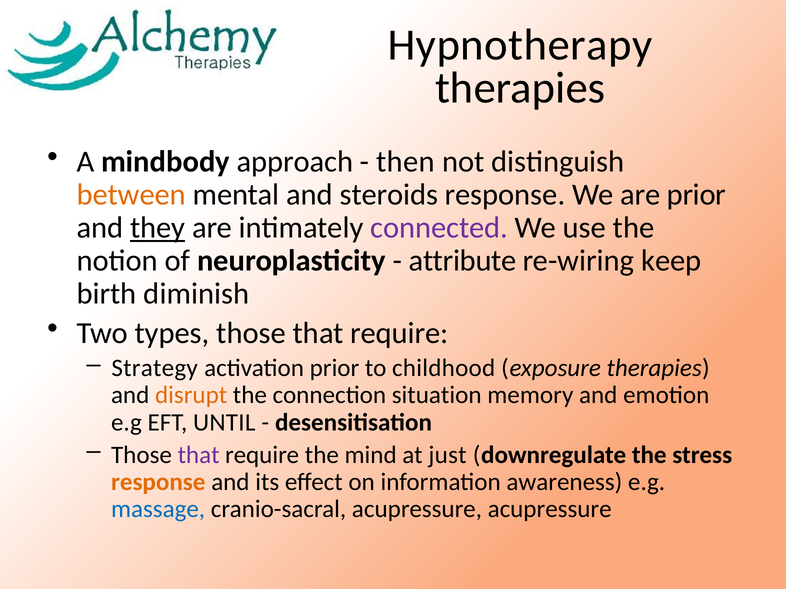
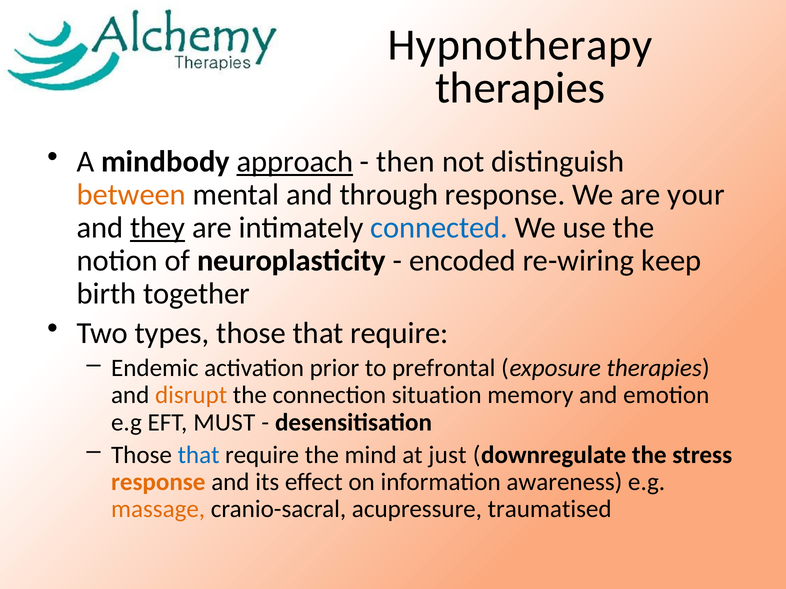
approach underline: none -> present
steroids: steroids -> through
are prior: prior -> your
connected colour: purple -> blue
attribute: attribute -> encoded
diminish: diminish -> together
Strategy: Strategy -> Endemic
childhood: childhood -> prefrontal
UNTIL: UNTIL -> MUST
that at (199, 455) colour: purple -> blue
massage colour: blue -> orange
acupressure acupressure: acupressure -> traumatised
